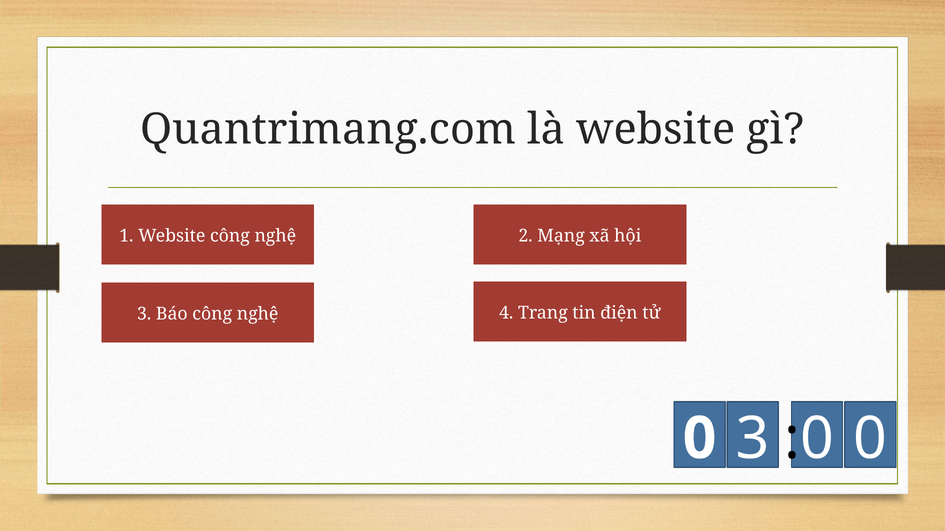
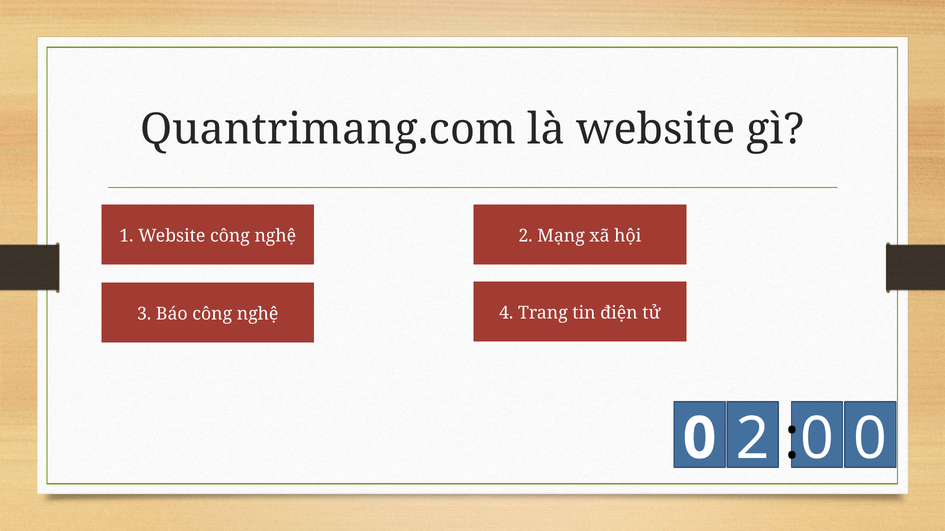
0 3: 3 -> 2
